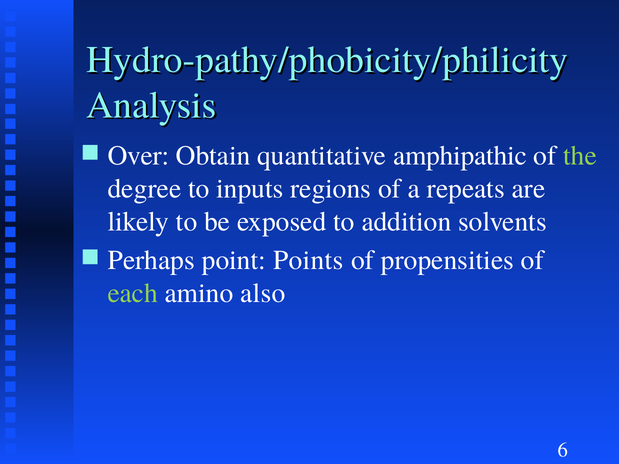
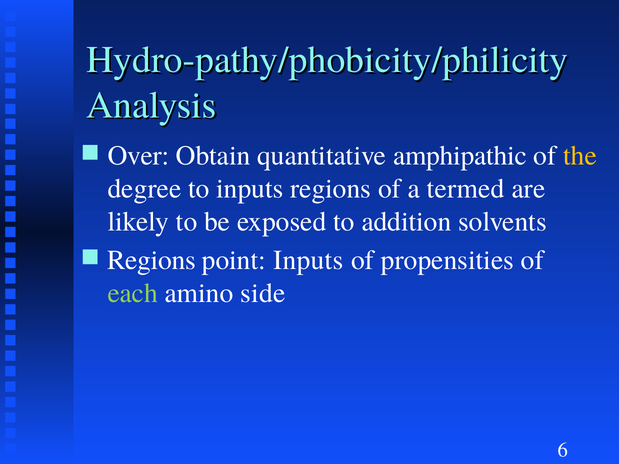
the colour: light green -> yellow
repeats: repeats -> termed
Perhaps at (151, 260): Perhaps -> Regions
point Points: Points -> Inputs
also: also -> side
